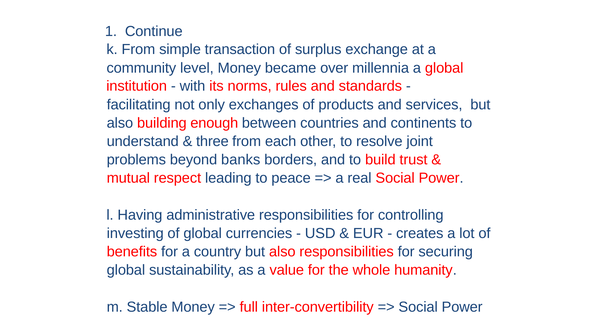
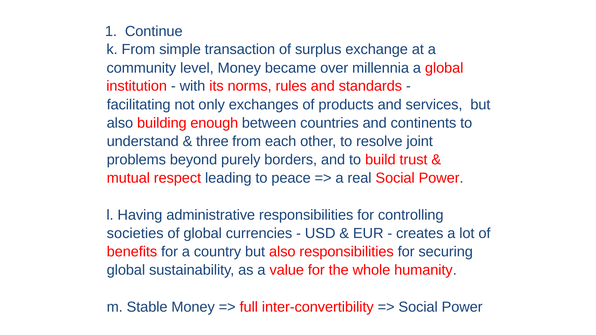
banks: banks -> purely
investing: investing -> societies
